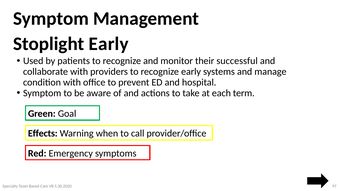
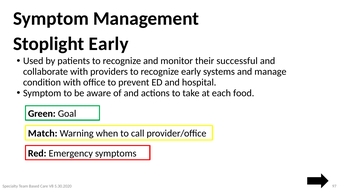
term: term -> food
Effects: Effects -> Match
